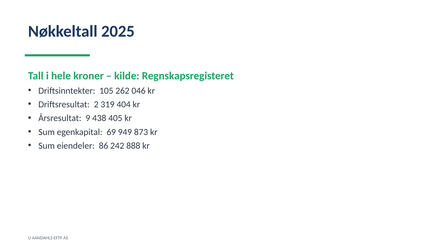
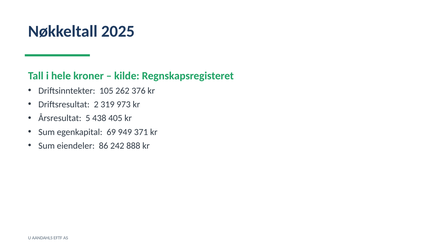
046: 046 -> 376
404: 404 -> 973
9: 9 -> 5
873: 873 -> 371
